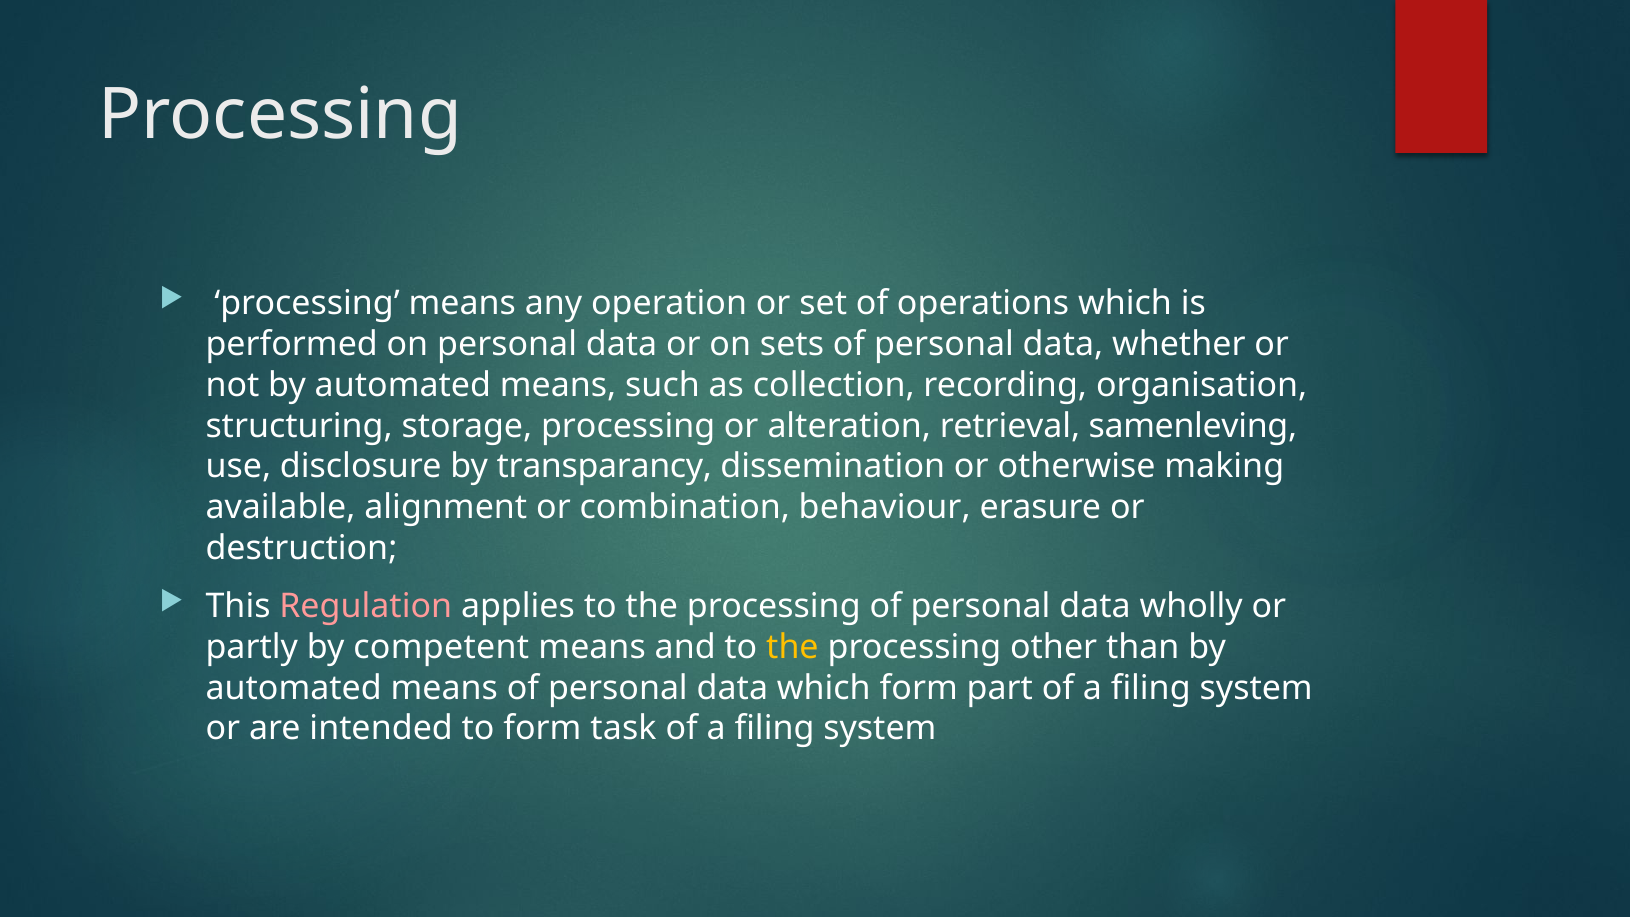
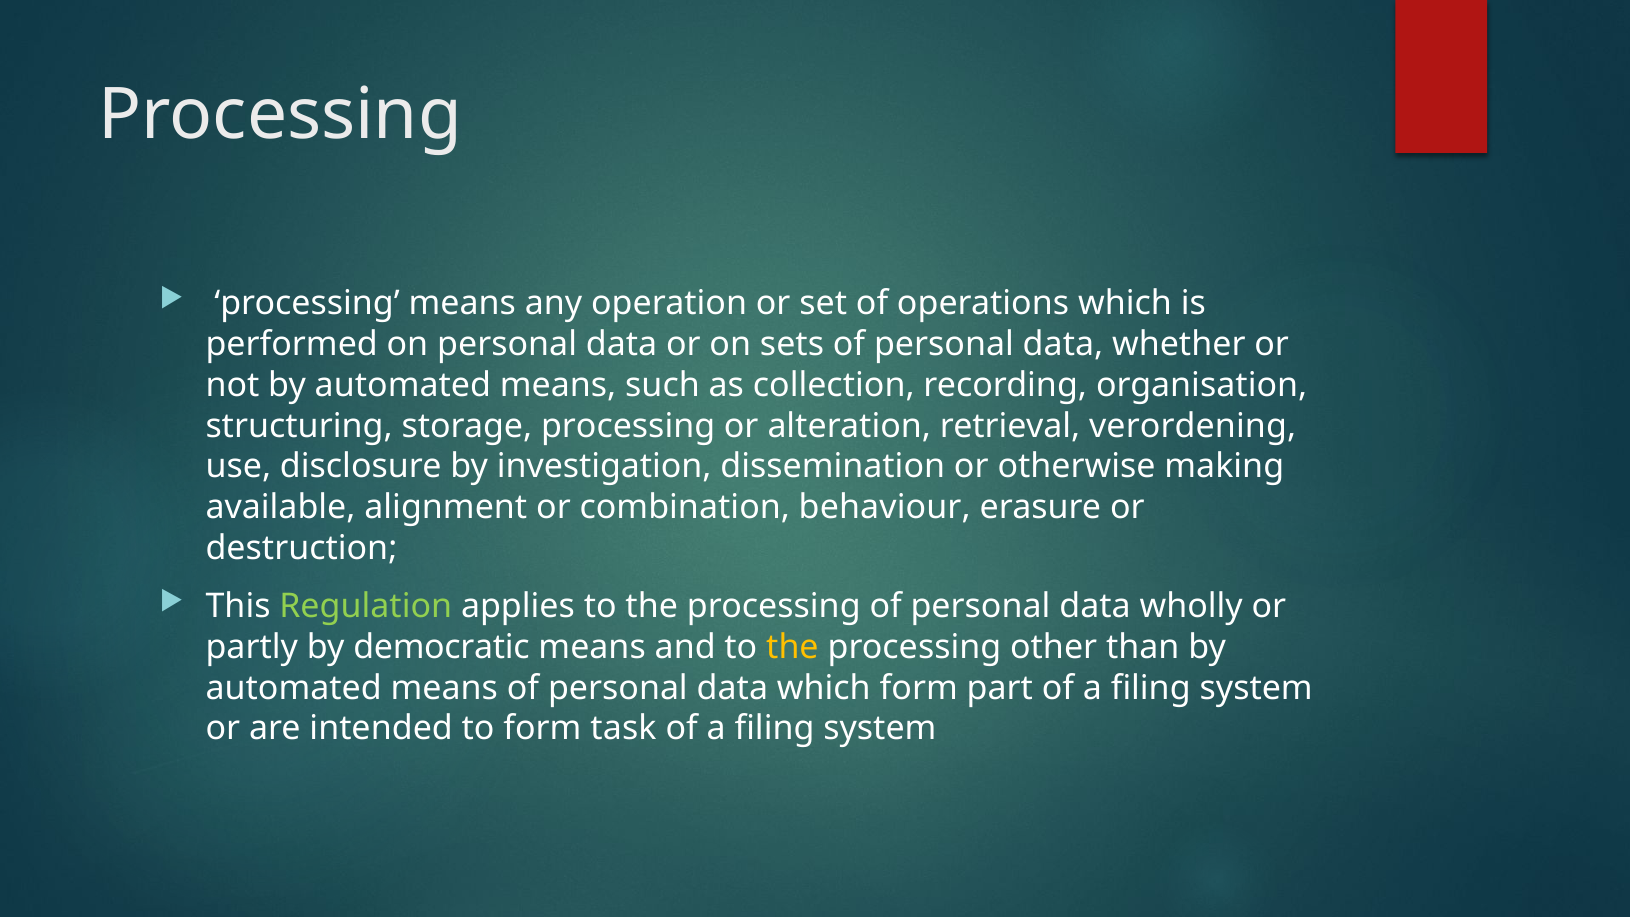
samenleving: samenleving -> verordening
transparancy: transparancy -> investigation
Regulation colour: pink -> light green
competent: competent -> democratic
